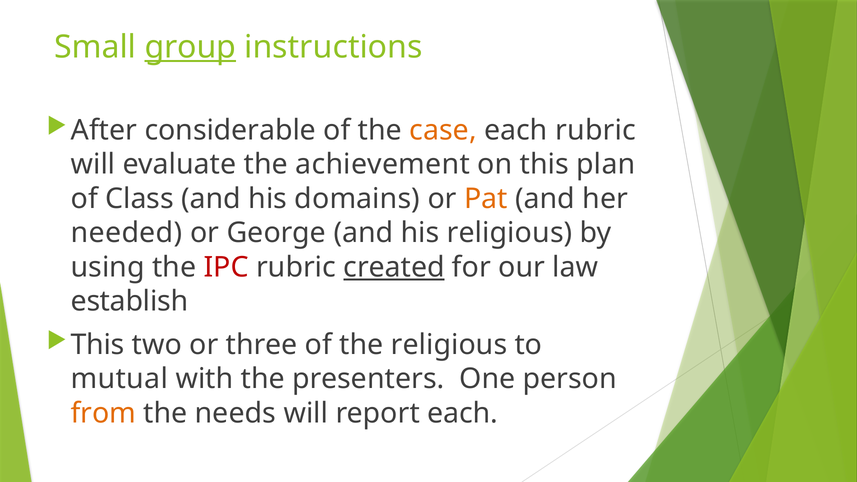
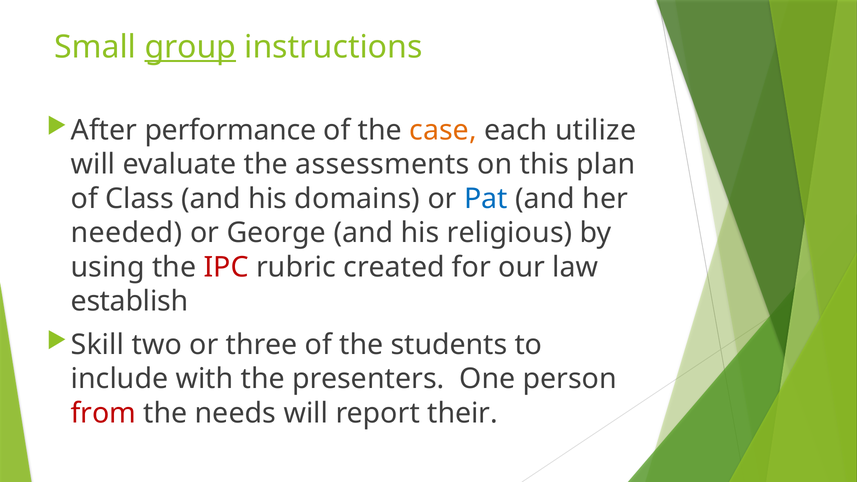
considerable: considerable -> performance
each rubric: rubric -> utilize
achievement: achievement -> assessments
Pat colour: orange -> blue
created underline: present -> none
This at (98, 345): This -> Skill
the religious: religious -> students
mutual: mutual -> include
from colour: orange -> red
report each: each -> their
